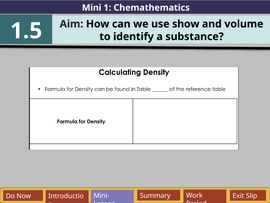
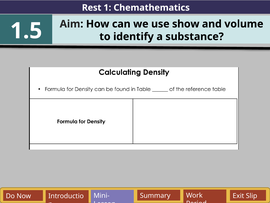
Mini: Mini -> Rest
